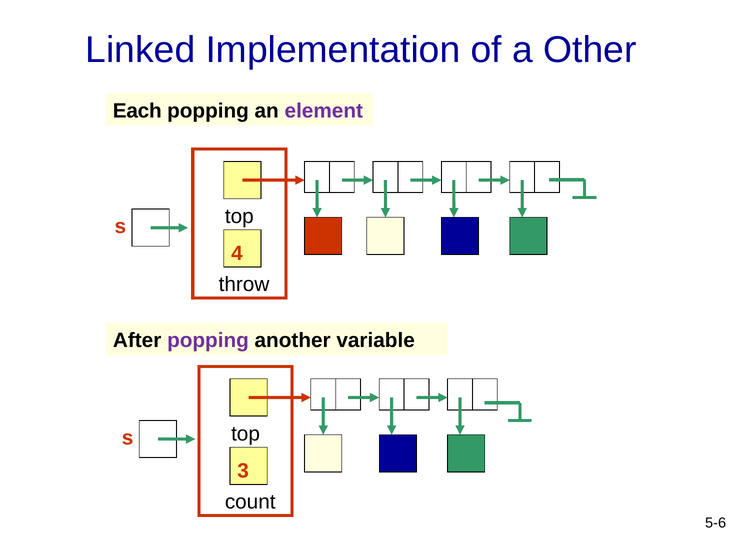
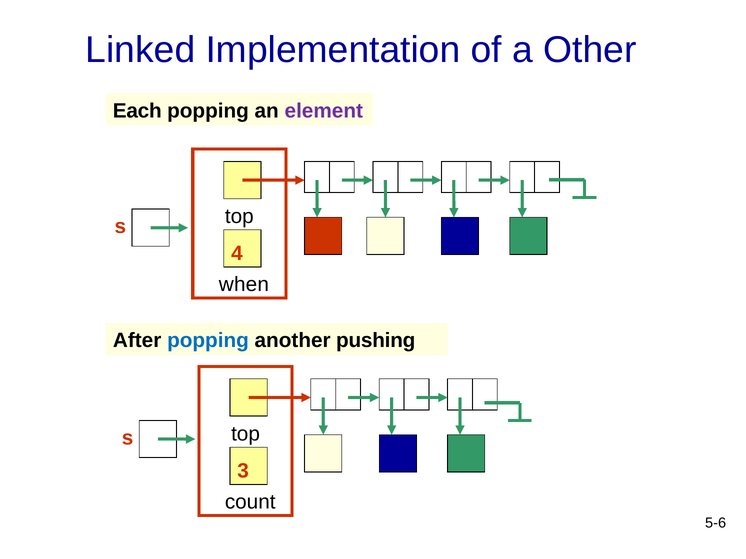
throw: throw -> when
popping at (208, 341) colour: purple -> blue
variable: variable -> pushing
